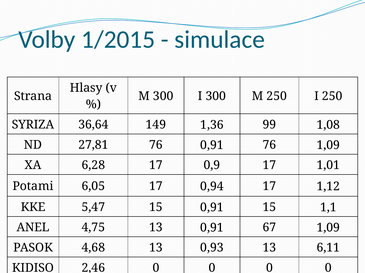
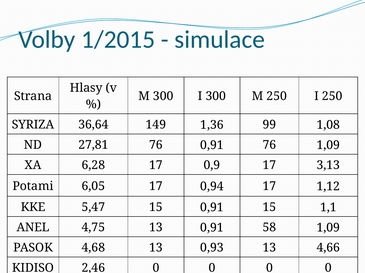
1,01: 1,01 -> 3,13
67: 67 -> 58
6,11: 6,11 -> 4,66
